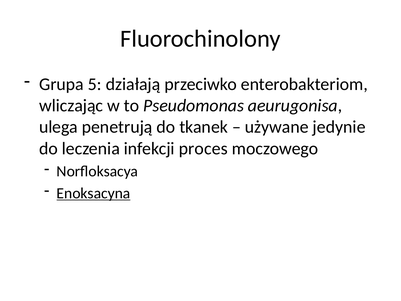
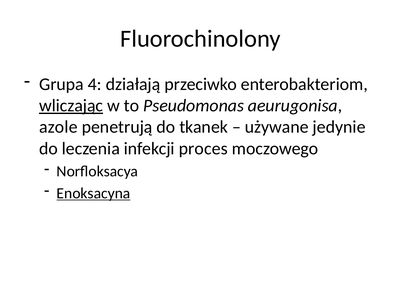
5: 5 -> 4
wliczając underline: none -> present
ulega: ulega -> azole
